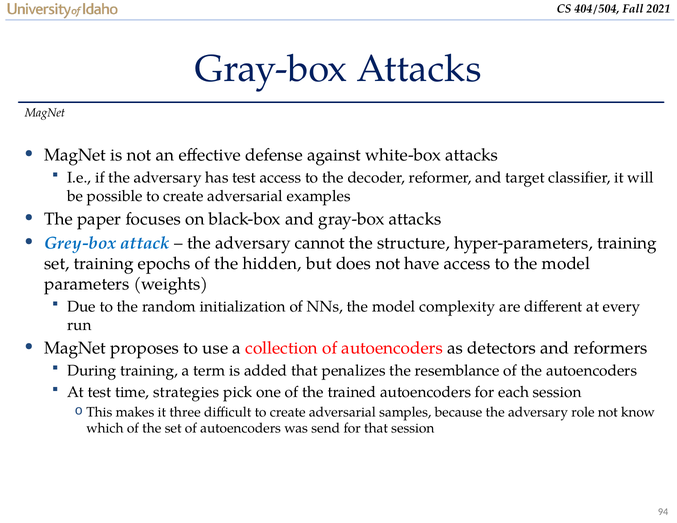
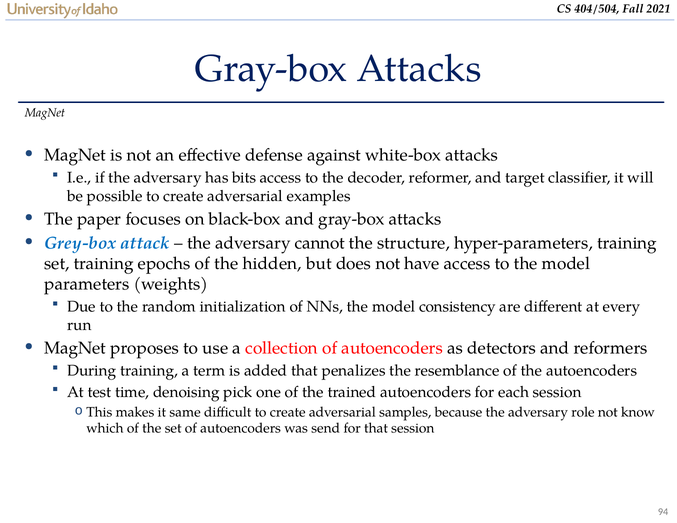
has test: test -> bits
complexity: complexity -> consistency
strategies: strategies -> denoising
three: three -> same
